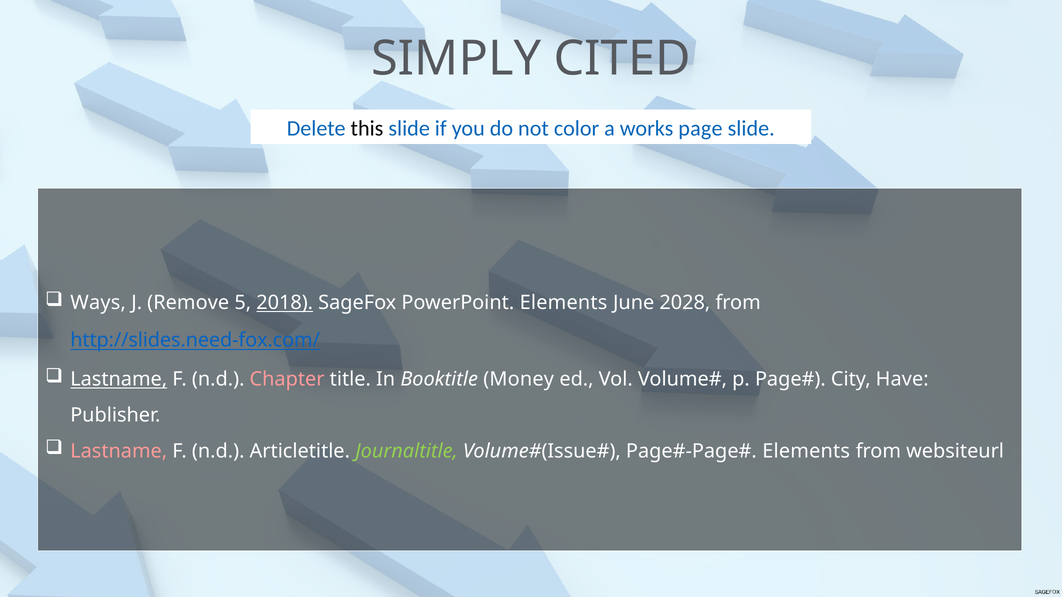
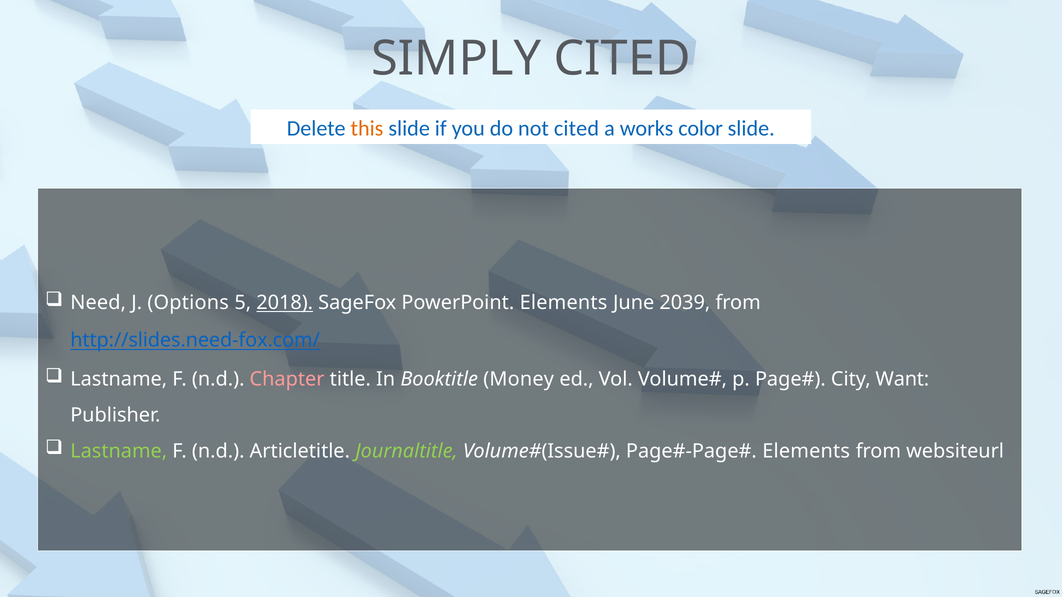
this colour: black -> orange
not color: color -> cited
page: page -> color
Ways: Ways -> Need
Remove: Remove -> Options
2028: 2028 -> 2039
Lastname at (119, 380) underline: present -> none
Have: Have -> Want
Lastname at (119, 451) colour: pink -> light green
